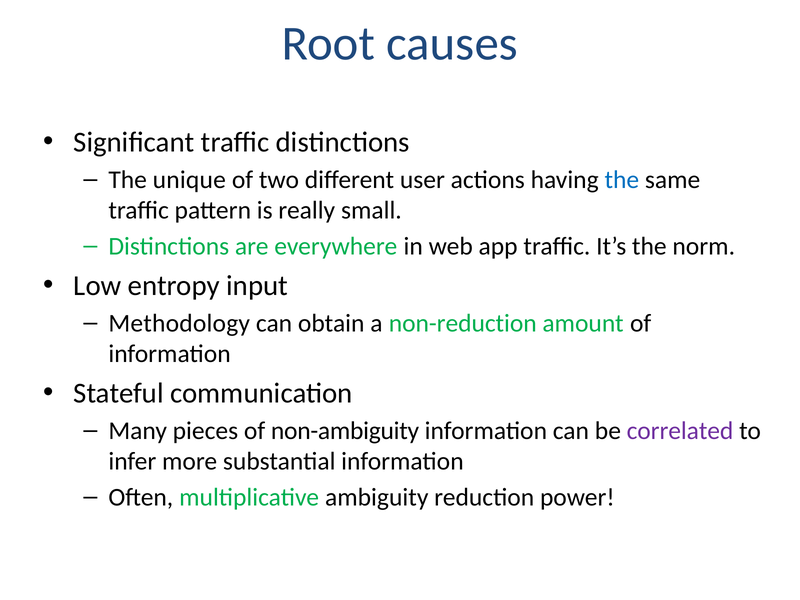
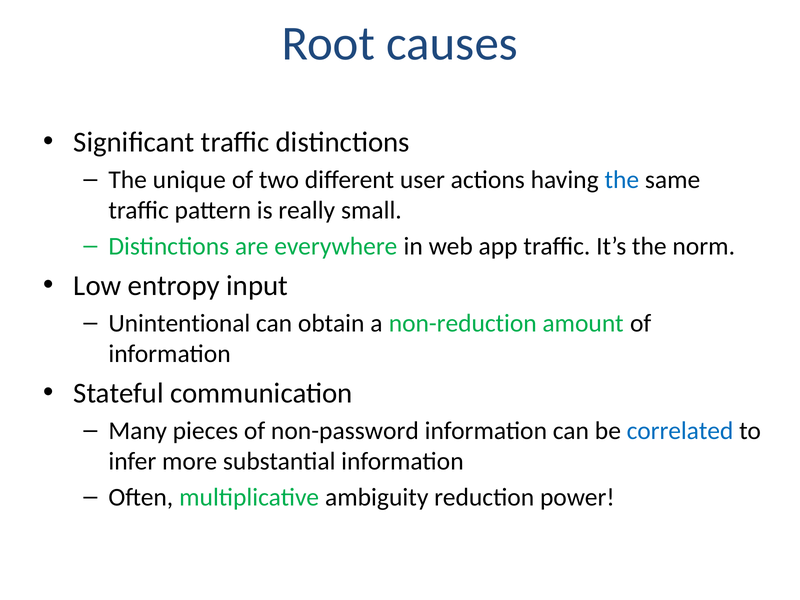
Methodology: Methodology -> Unintentional
non-ambiguity: non-ambiguity -> non-password
correlated colour: purple -> blue
